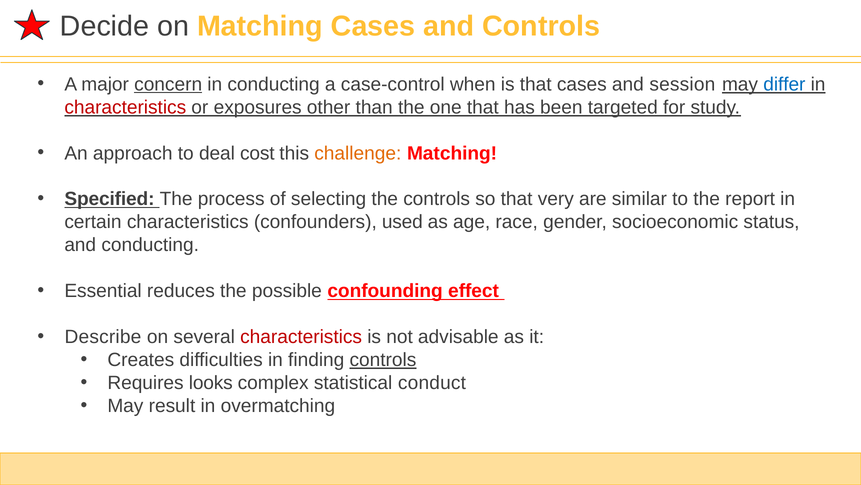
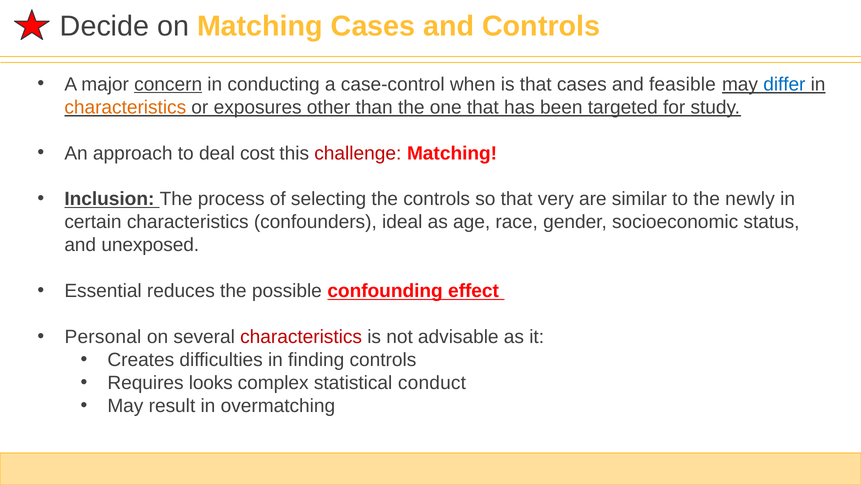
session: session -> feasible
characteristics at (125, 107) colour: red -> orange
challenge colour: orange -> red
Specified: Specified -> Inclusion
report: report -> newly
used: used -> ideal
and conducting: conducting -> unexposed
Describe: Describe -> Personal
controls at (383, 360) underline: present -> none
